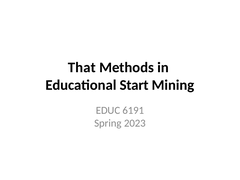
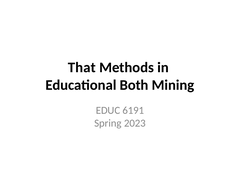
Start: Start -> Both
